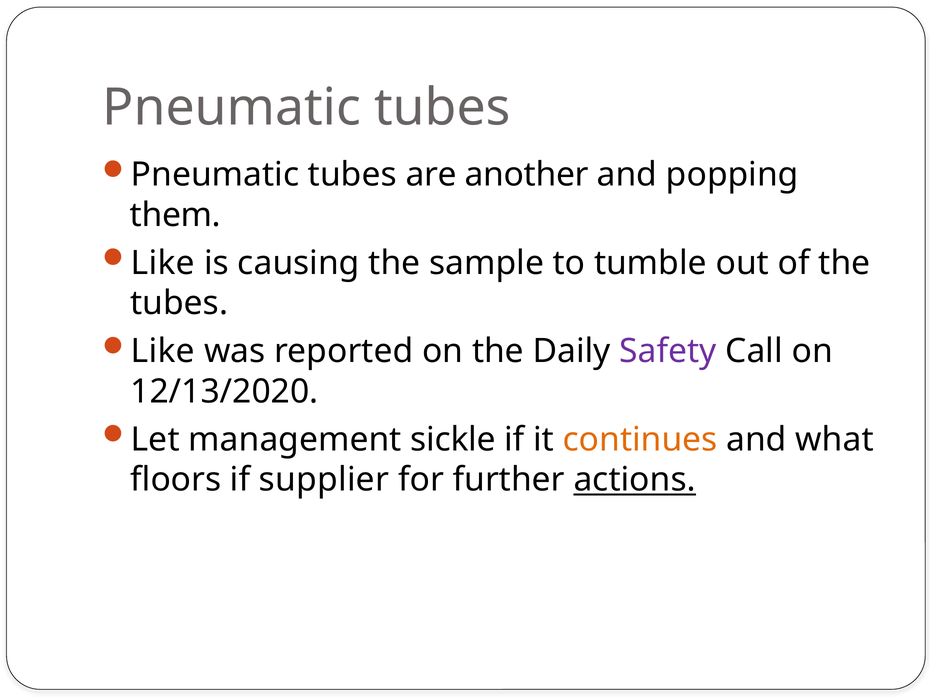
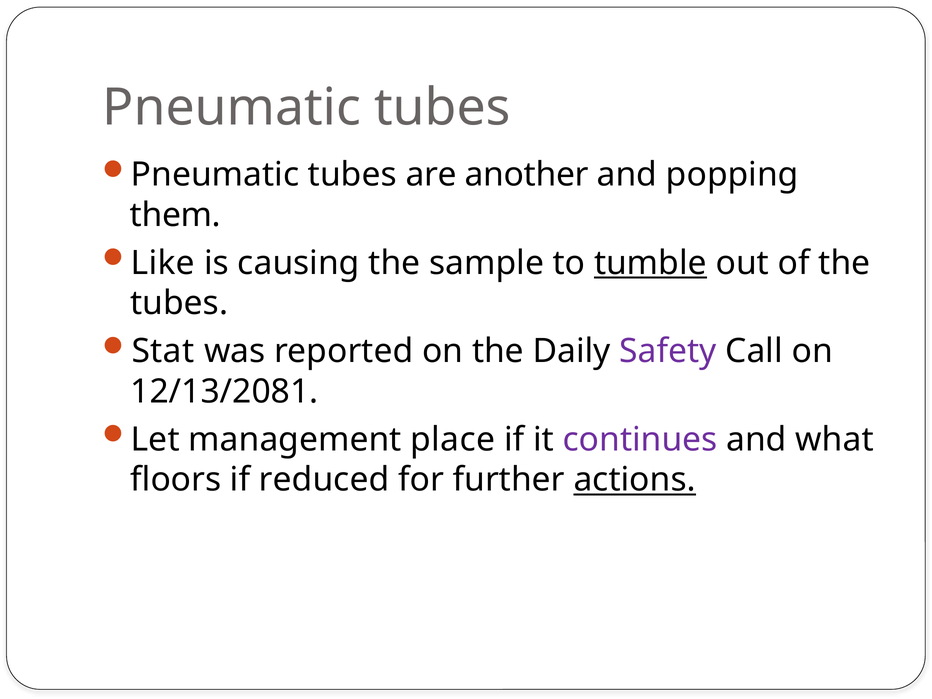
tumble underline: none -> present
Like at (163, 351): Like -> Stat
12/13/2020: 12/13/2020 -> 12/13/2081
sickle: sickle -> place
continues colour: orange -> purple
supplier: supplier -> reduced
